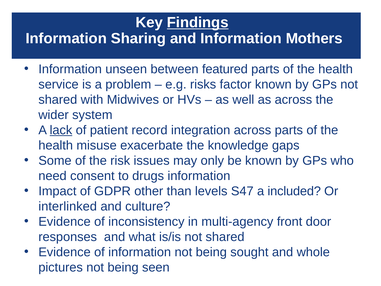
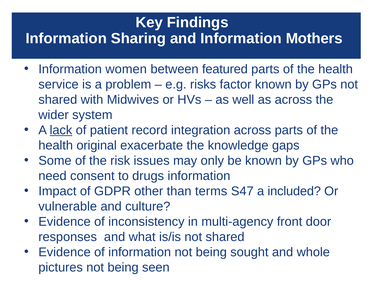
Findings underline: present -> none
unseen: unseen -> women
misuse: misuse -> original
levels: levels -> terms
interlinked: interlinked -> vulnerable
